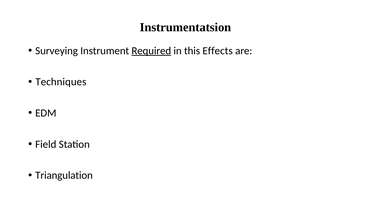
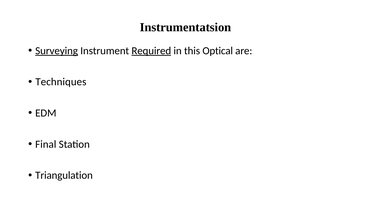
Surveying underline: none -> present
Effects: Effects -> Optical
Field: Field -> Final
